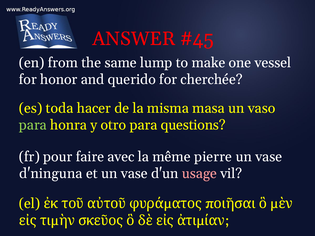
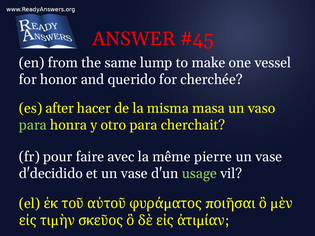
toda: toda -> after
questions: questions -> cherchait
d'ninguna: d'ninguna -> d'decidido
usage colour: pink -> light green
